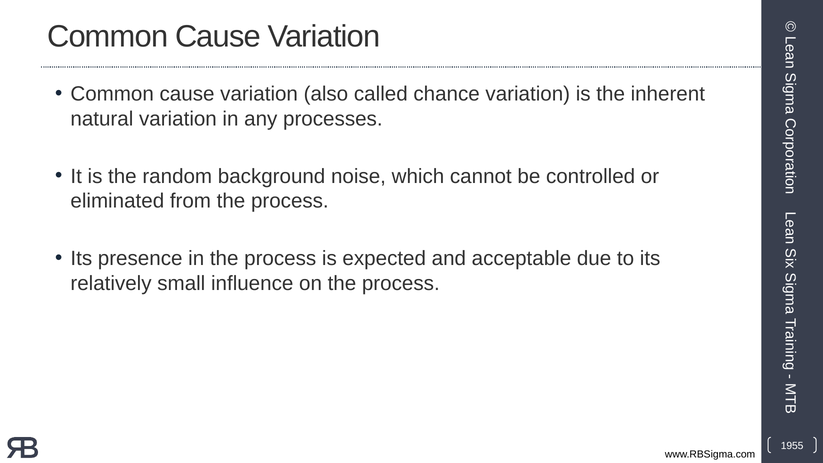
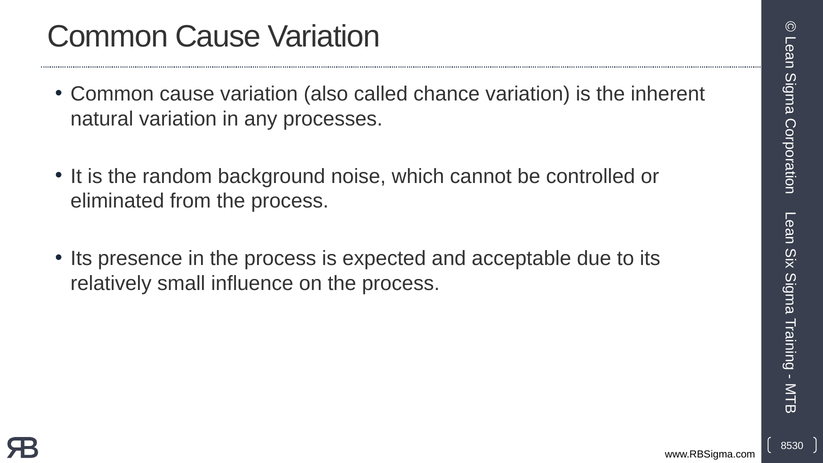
1955: 1955 -> 8530
